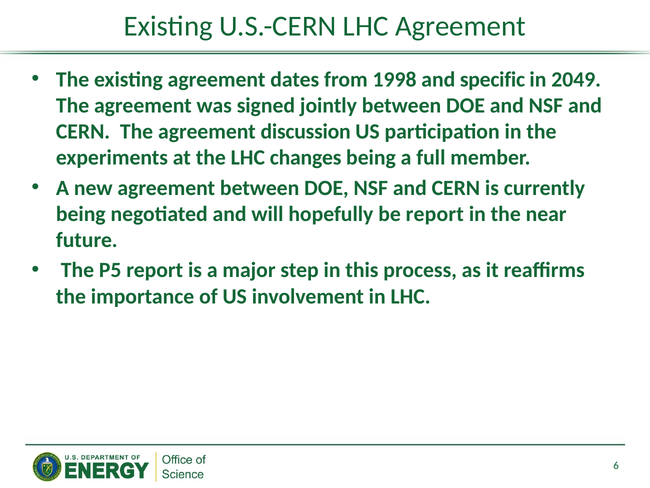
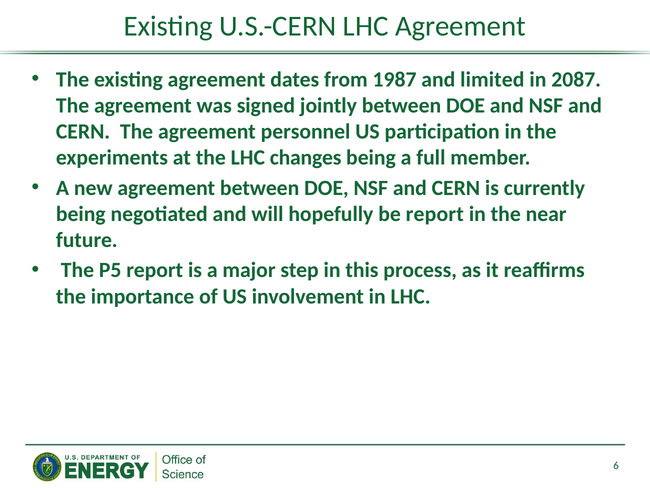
1998: 1998 -> 1987
specific: specific -> limited
2049: 2049 -> 2087
discussion: discussion -> personnel
